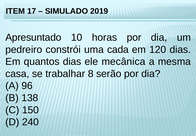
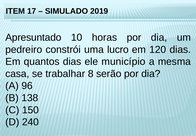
cada: cada -> lucro
mecânica: mecânica -> município
